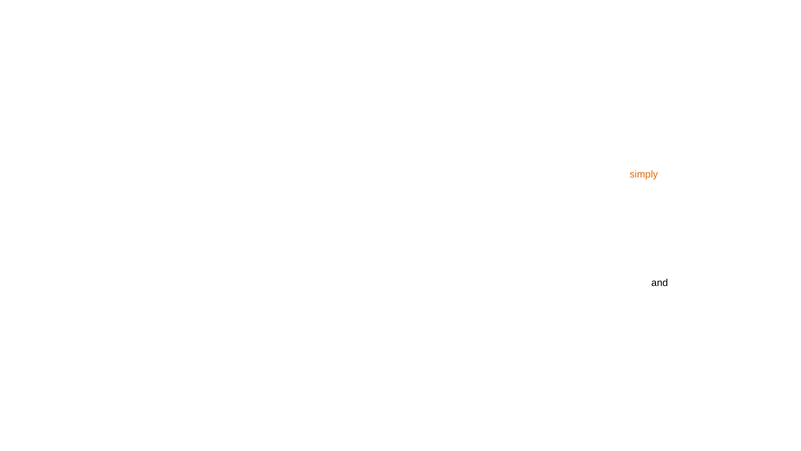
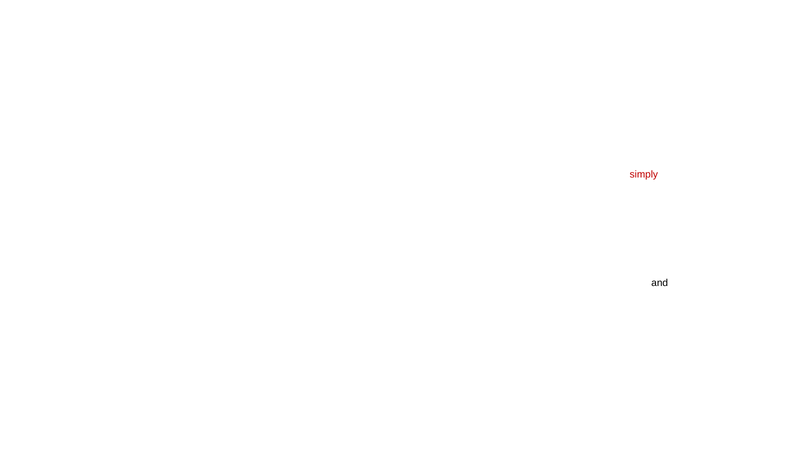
simply colour: orange -> red
